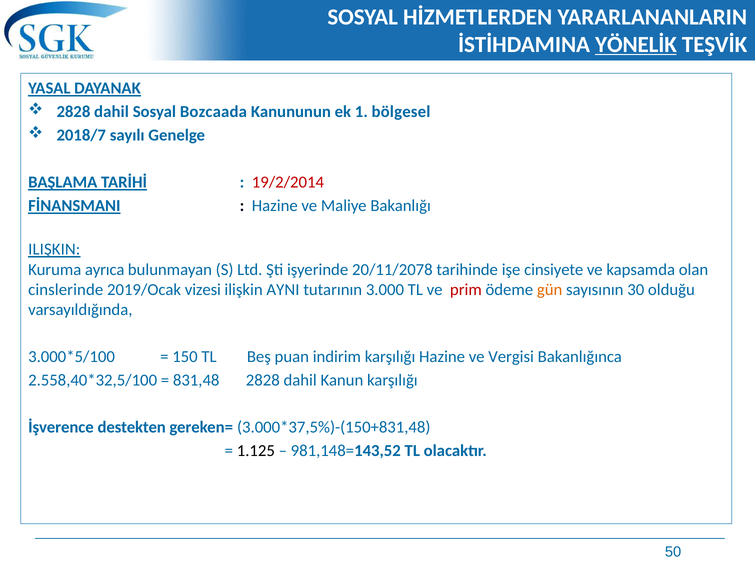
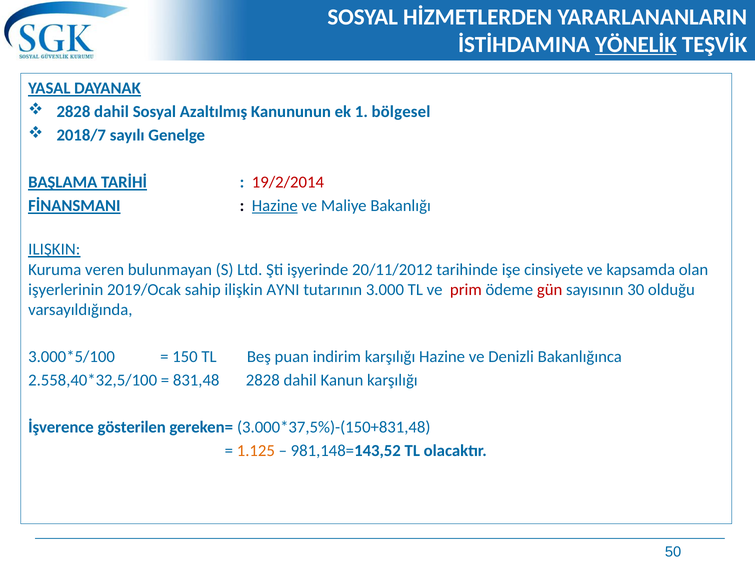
Bozcaada: Bozcaada -> Azaltılmış
Hazine at (275, 206) underline: none -> present
ayrıca: ayrıca -> veren
20/11/2078: 20/11/2078 -> 20/11/2012
cinslerinde: cinslerinde -> işyerlerinin
vizesi: vizesi -> sahip
gün colour: orange -> red
Vergisi: Vergisi -> Denizli
destekten: destekten -> gösterilen
1.125 colour: black -> orange
